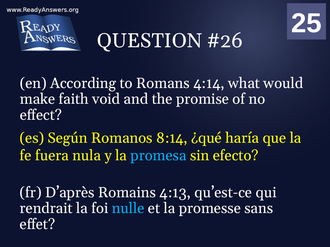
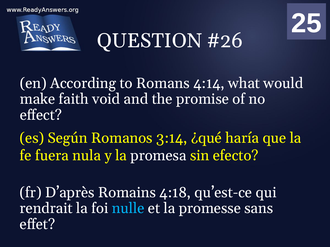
8:14: 8:14 -> 3:14
promesa colour: light blue -> white
4:13: 4:13 -> 4:18
